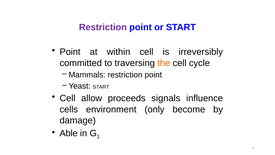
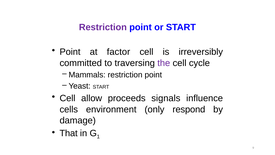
within: within -> factor
the colour: orange -> purple
become: become -> respond
Able: Able -> That
